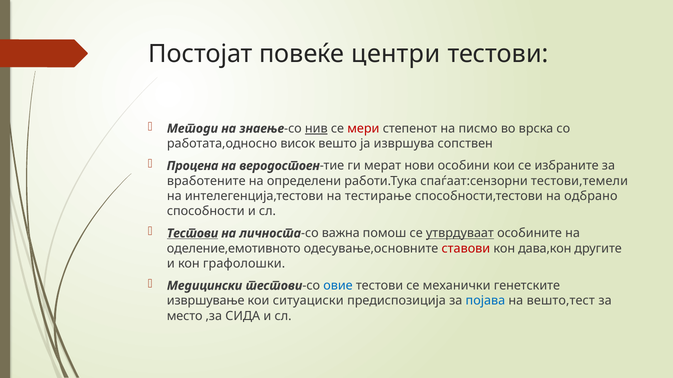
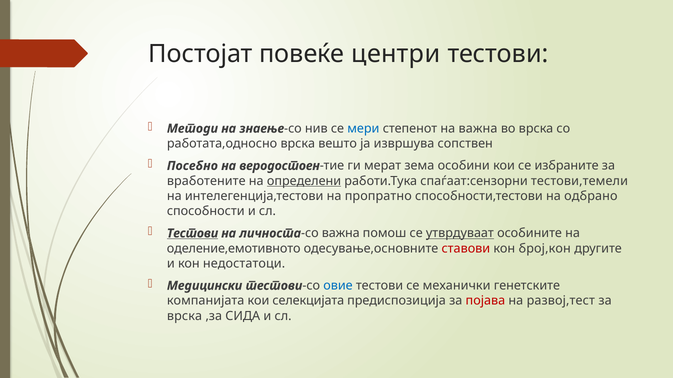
нив underline: present -> none
мери colour: red -> blue
на писмо: писмо -> важна
работата,односно висок: висок -> врска
Процена: Процена -> Посебно
нови: нови -> зема
определени underline: none -> present
тестирање: тестирање -> пропратно
дава,кон: дава,кон -> број,кон
графолошки: графолошки -> недостатоци
извршување: извршување -> компанијата
ситуациски: ситуациски -> селекцијата
појава colour: blue -> red
вешто,тест: вешто,тест -> развој,тест
место at (185, 316): место -> врска
